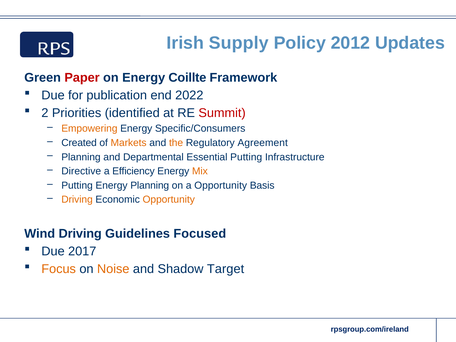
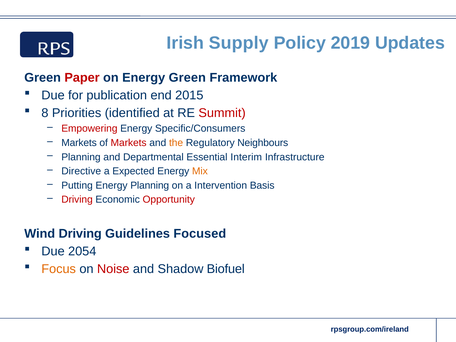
2012: 2012 -> 2019
Energy Coillte: Coillte -> Green
2022: 2022 -> 2015
2: 2 -> 8
Empowering colour: orange -> red
Created at (79, 143): Created -> Markets
Markets at (129, 143) colour: orange -> red
Agreement: Agreement -> Neighbours
Essential Putting: Putting -> Interim
Efficiency: Efficiency -> Expected
a Opportunity: Opportunity -> Intervention
Driving at (77, 200) colour: orange -> red
Opportunity at (169, 200) colour: orange -> red
2017: 2017 -> 2054
Noise colour: orange -> red
Target: Target -> Biofuel
